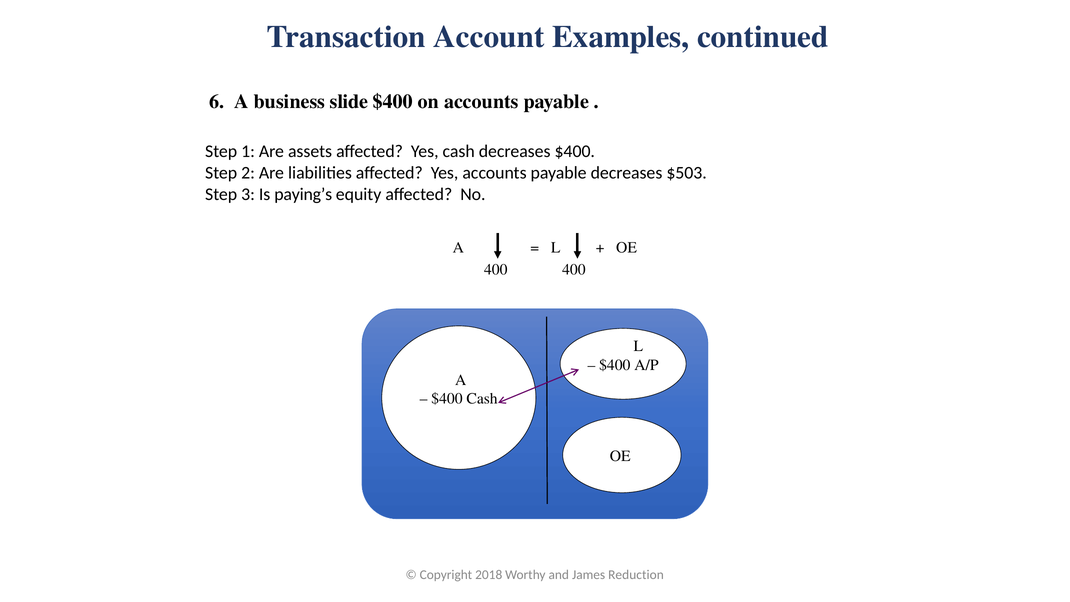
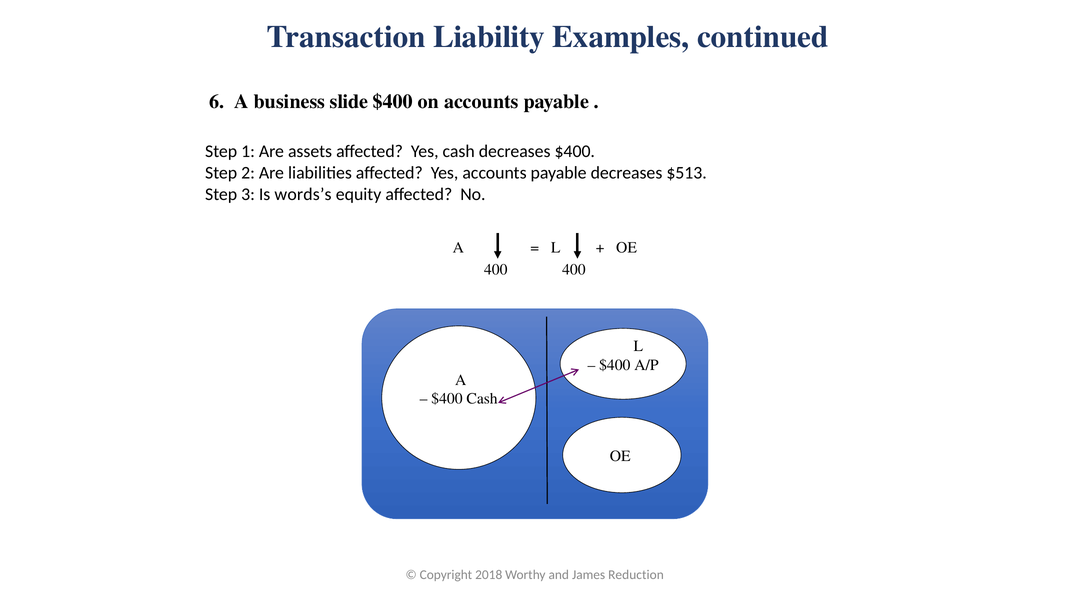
Account: Account -> Liability
$503: $503 -> $513
paying’s: paying’s -> words’s
